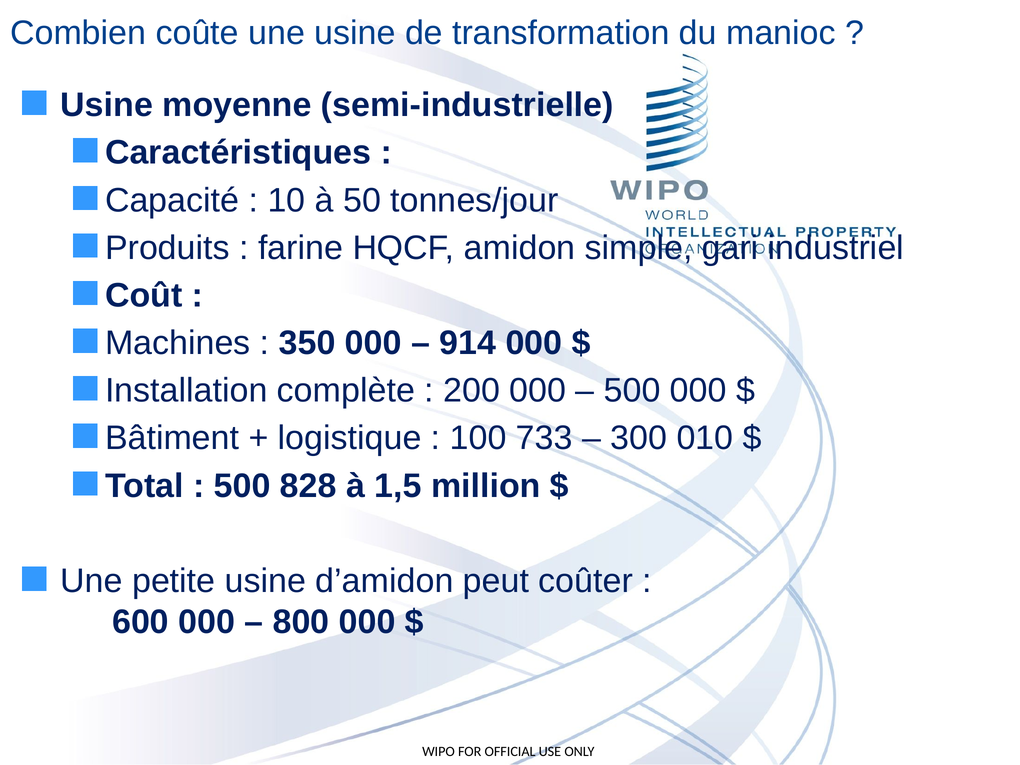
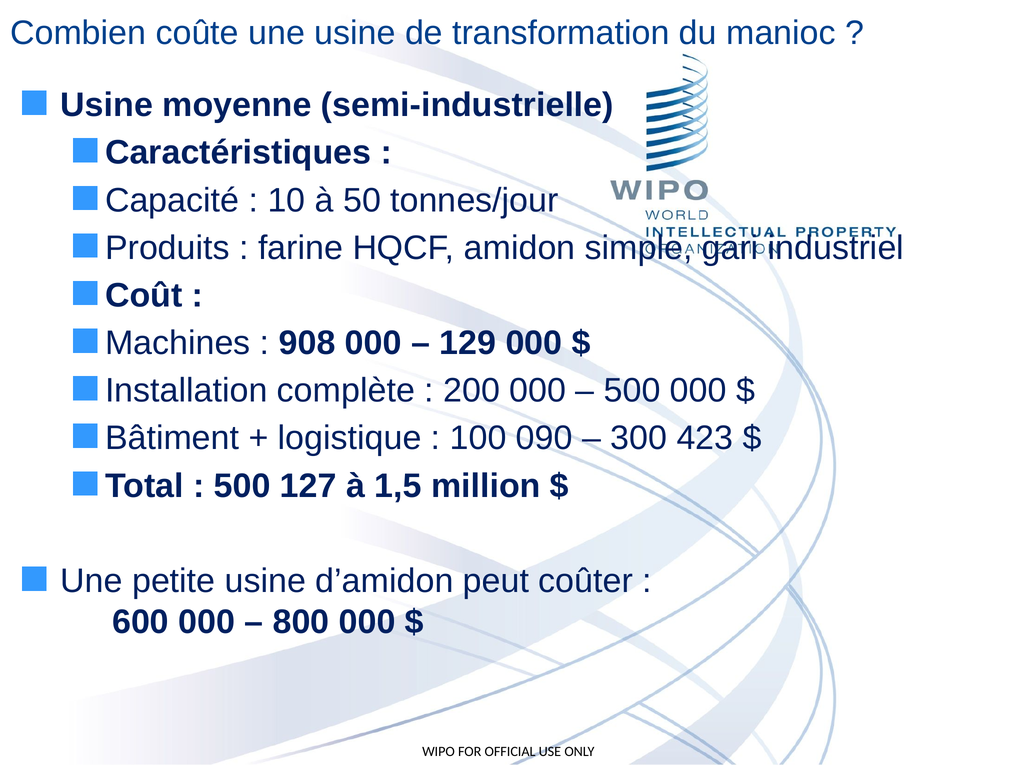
350: 350 -> 908
914: 914 -> 129
733: 733 -> 090
010: 010 -> 423
828: 828 -> 127
